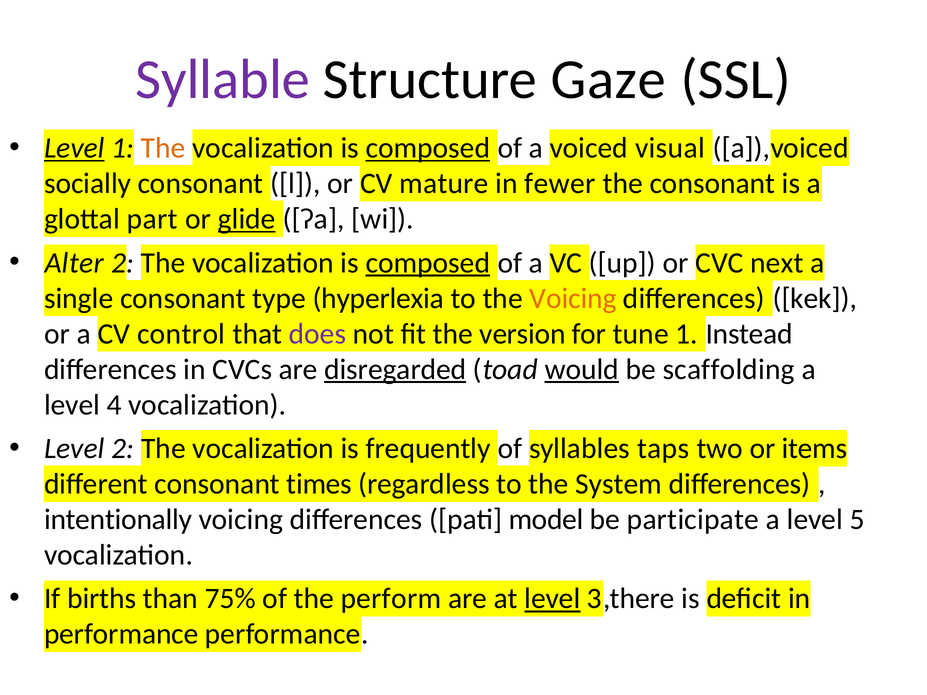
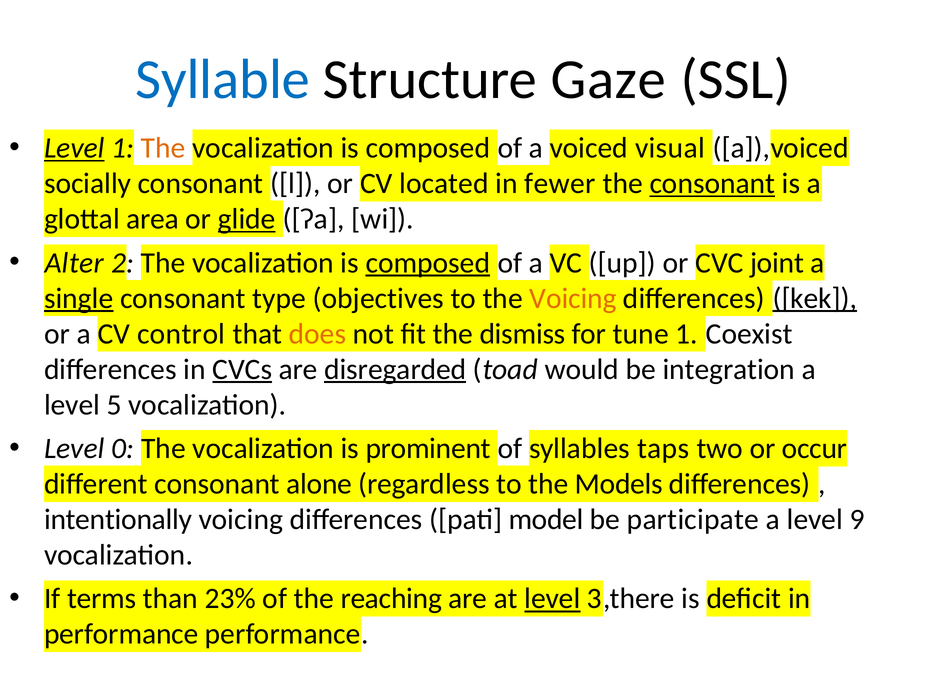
Syllable colour: purple -> blue
composed at (428, 148) underline: present -> none
mature: mature -> located
consonant at (712, 184) underline: none -> present
part: part -> area
next: next -> joint
single underline: none -> present
hyperlexia: hyperlexia -> objectives
kek underline: none -> present
does colour: purple -> orange
version: version -> dismiss
Instead: Instead -> Coexist
CVCs underline: none -> present
would underline: present -> none
scaffolding: scaffolding -> integration
4: 4 -> 5
Level 2: 2 -> 0
frequently: frequently -> prominent
items: items -> occur
times: times -> alone
System: System -> Models
5: 5 -> 9
births: births -> terms
75%: 75% -> 23%
perform: perform -> reaching
